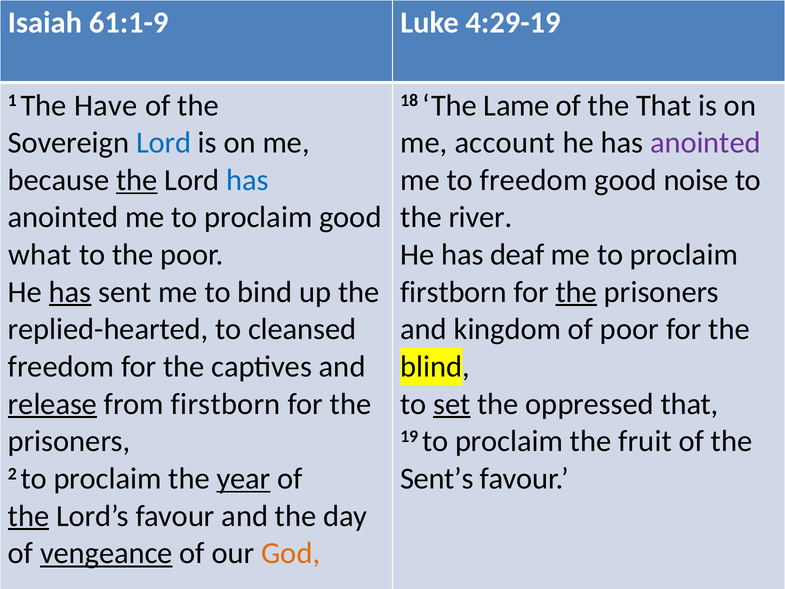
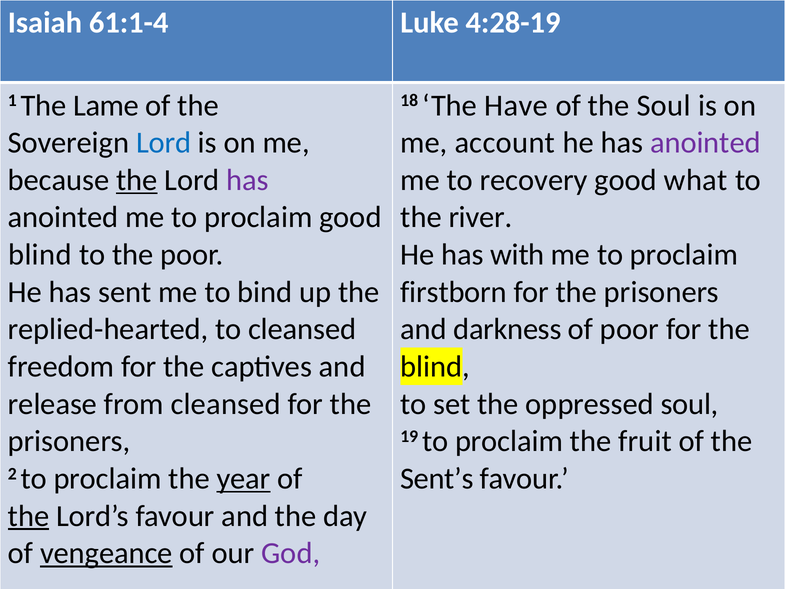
61:1-9: 61:1-9 -> 61:1-4
4:29-19: 4:29-19 -> 4:28-19
Have: Have -> Lame
Lame: Lame -> Have
the That: That -> Soul
has at (248, 180) colour: blue -> purple
to freedom: freedom -> recovery
noise: noise -> what
what at (40, 255): what -> blind
deaf: deaf -> with
has at (70, 292) underline: present -> none
the at (576, 292) underline: present -> none
kingdom: kingdom -> darkness
release underline: present -> none
from firstborn: firstborn -> cleansed
set underline: present -> none
oppressed that: that -> soul
God colour: orange -> purple
